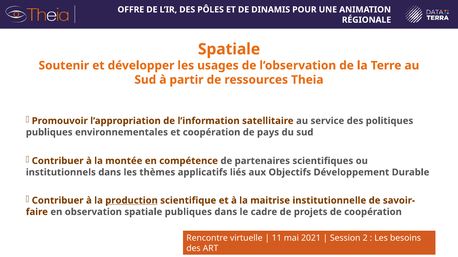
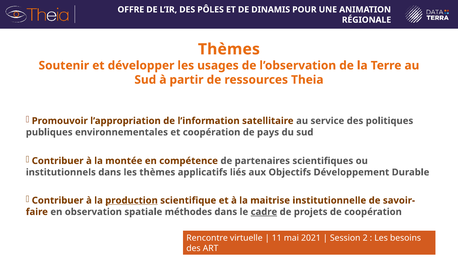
Spatiale at (229, 49): Spatiale -> Thèmes
spatiale publiques: publiques -> méthodes
cadre underline: none -> present
